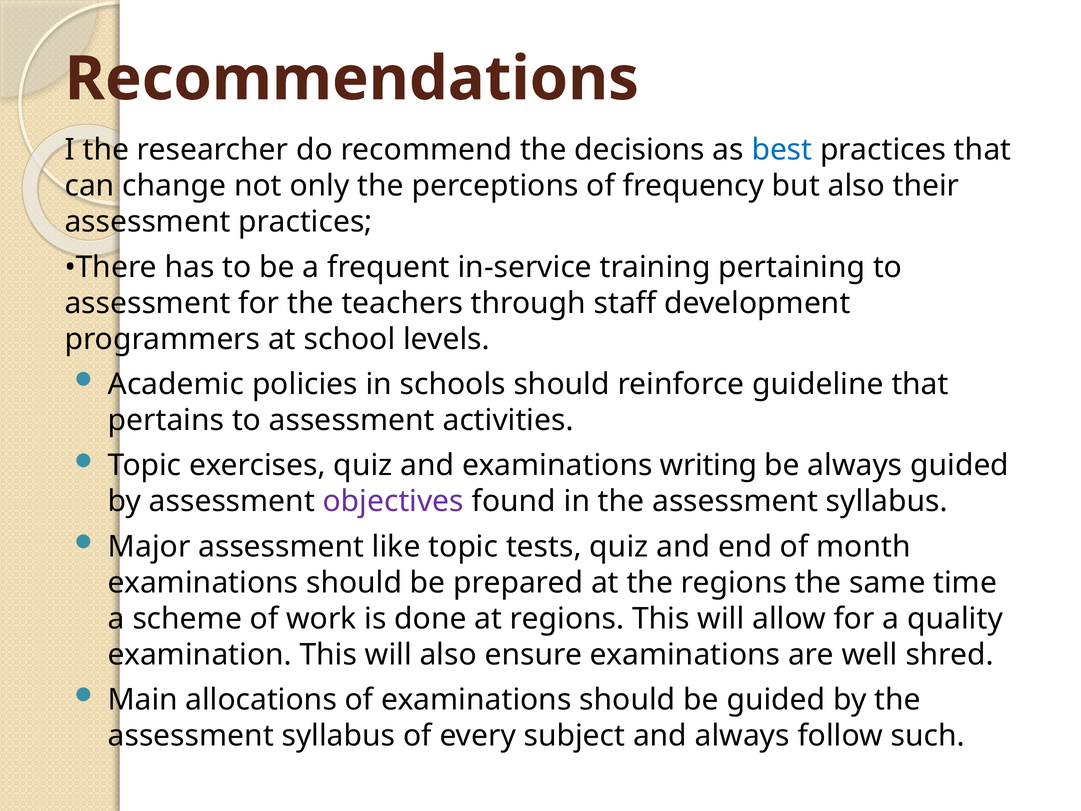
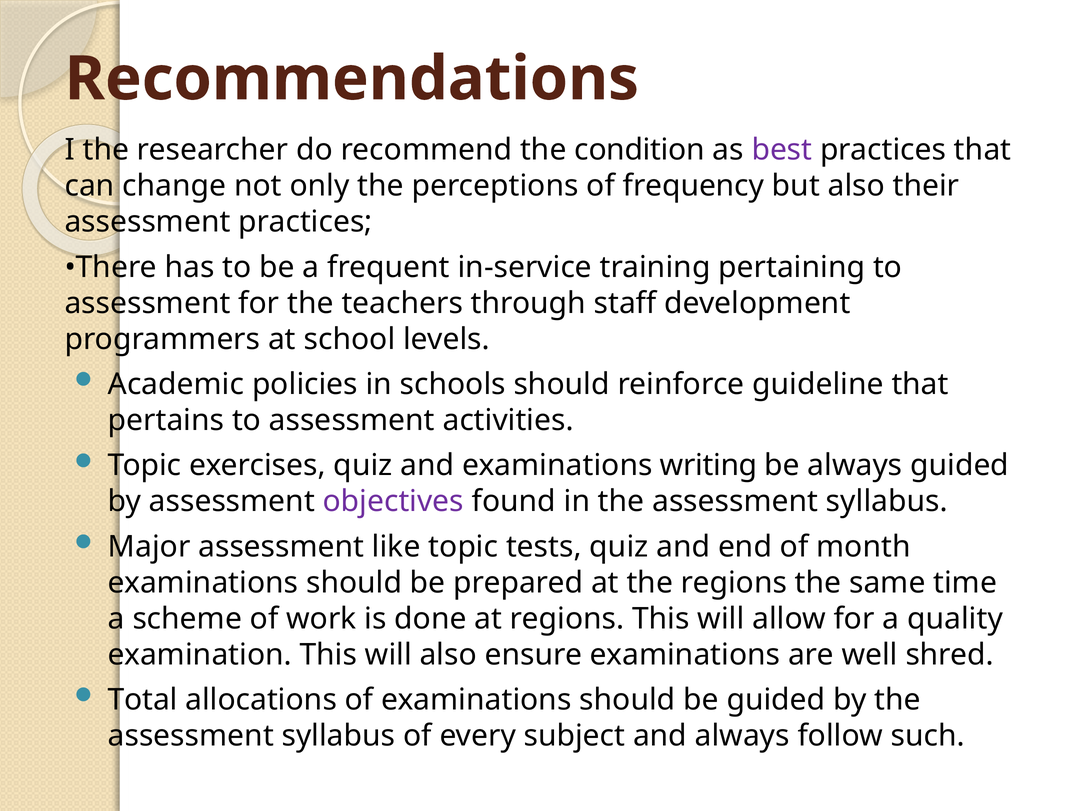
decisions: decisions -> condition
best colour: blue -> purple
Main: Main -> Total
